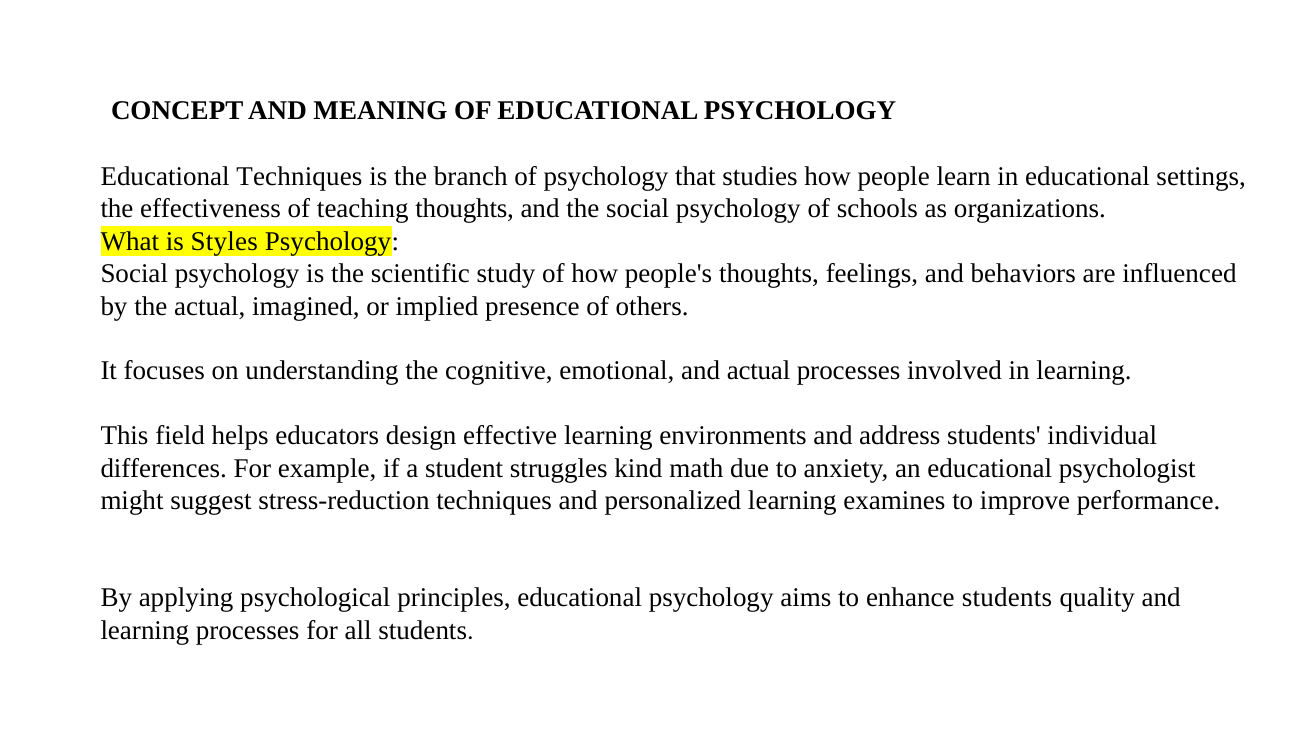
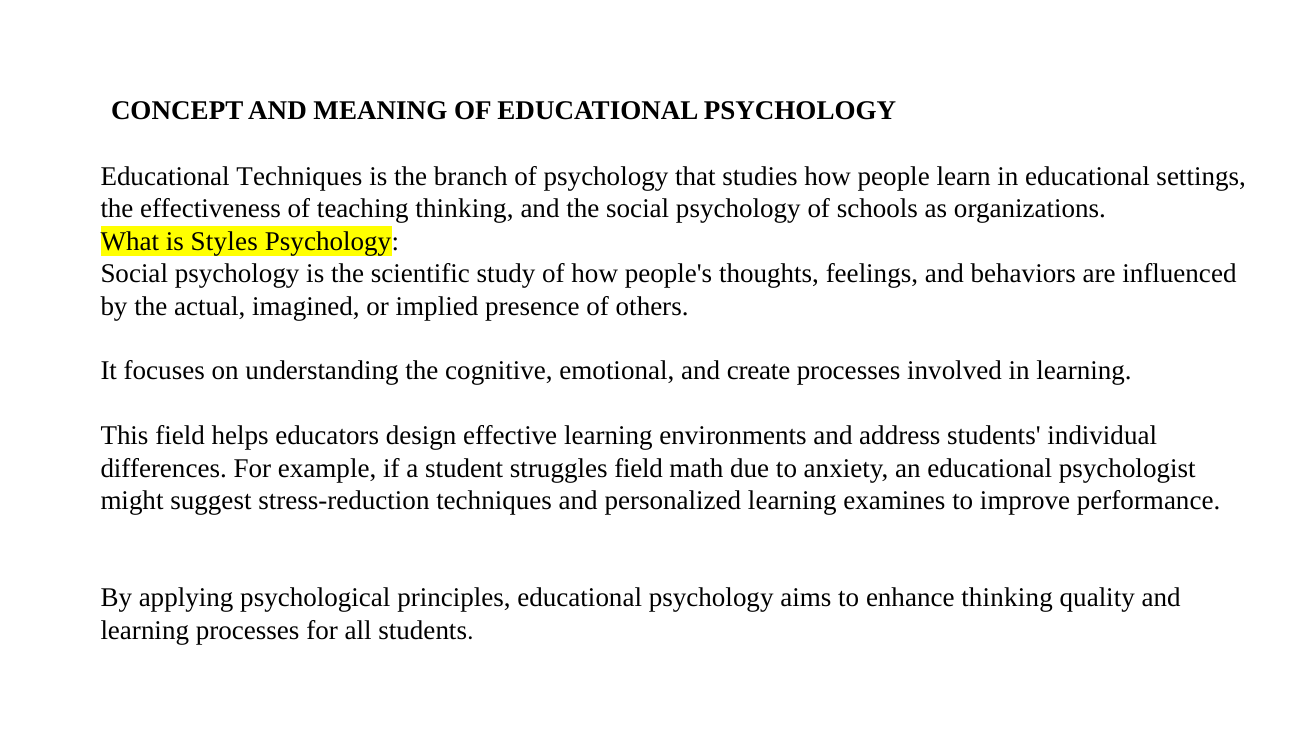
teaching thoughts: thoughts -> thinking
and actual: actual -> create
struggles kind: kind -> field
enhance students: students -> thinking
